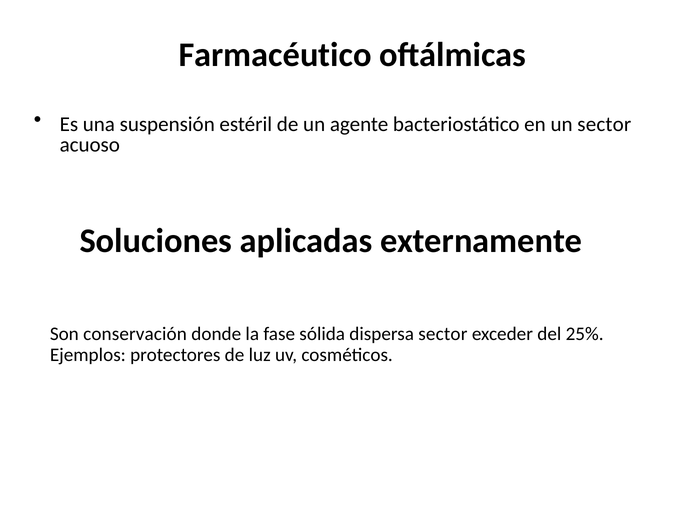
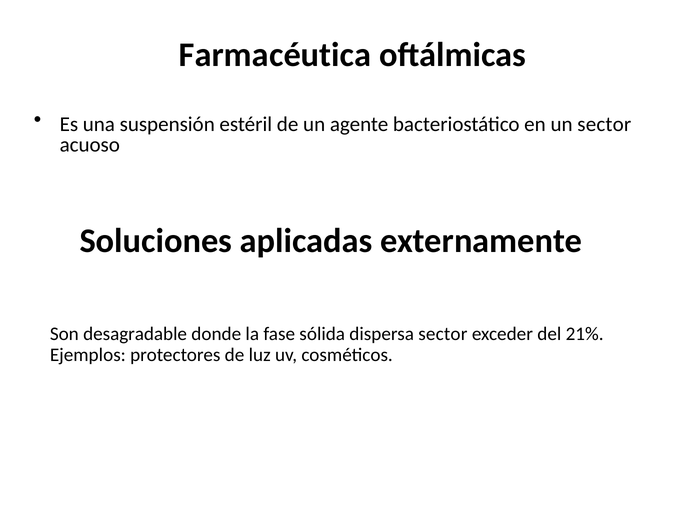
Farmacéutico: Farmacéutico -> Farmacéutica
conservación: conservación -> desagradable
25%: 25% -> 21%
